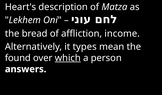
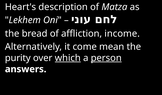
types: types -> come
found: found -> purity
person underline: none -> present
